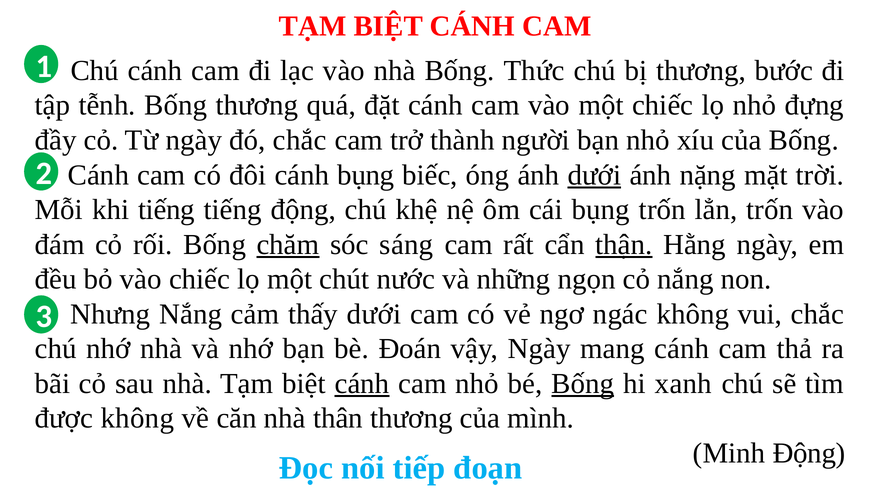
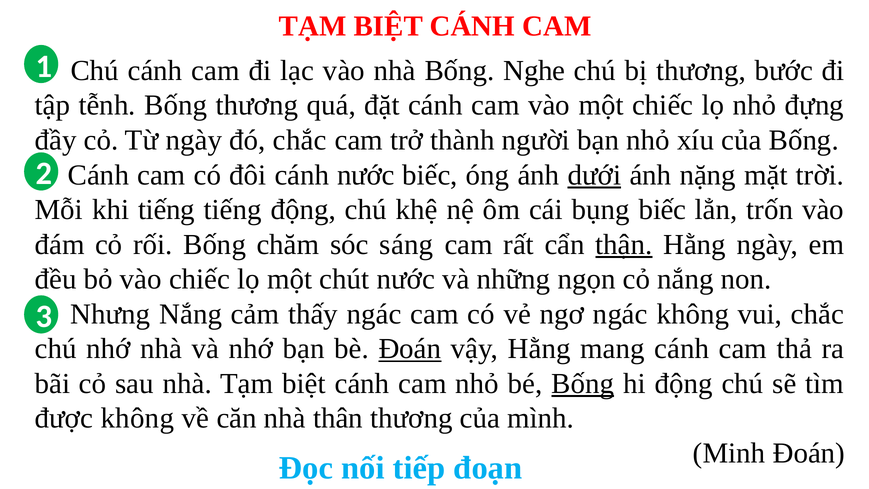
Thức: Thức -> Nghe
cánh bụng: bụng -> nước
bụng trốn: trốn -> biếc
chăm underline: present -> none
thấy dưới: dưới -> ngác
Đoán at (410, 349) underline: none -> present
vậy Ngày: Ngày -> Hằng
cánh at (362, 383) underline: present -> none
hi xanh: xanh -> động
Minh Động: Động -> Đoán
